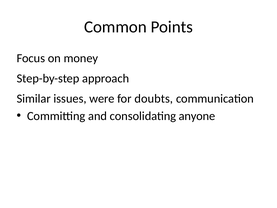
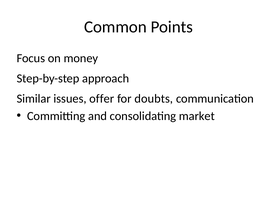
were: were -> offer
anyone: anyone -> market
